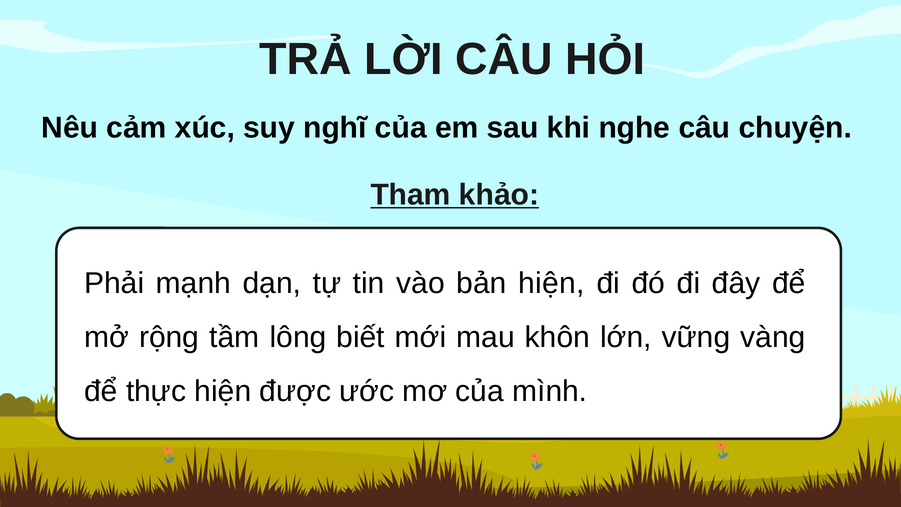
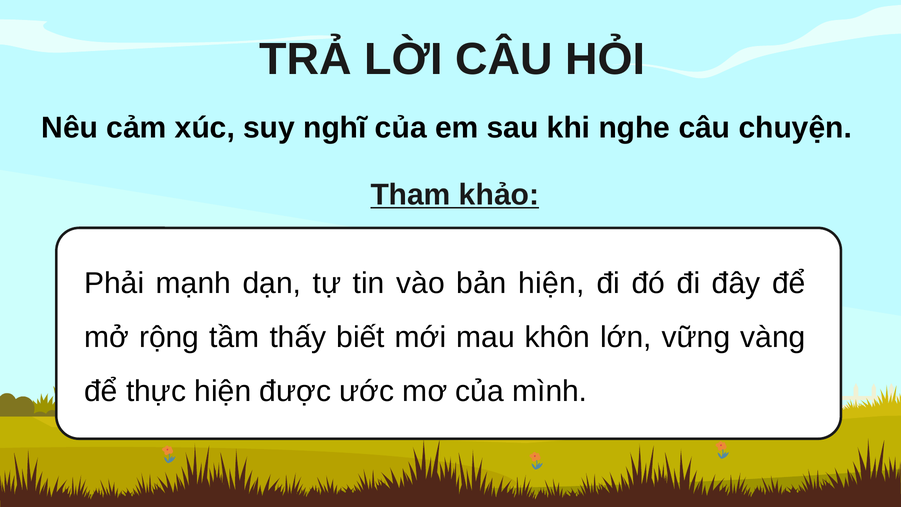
lông: lông -> thấy
